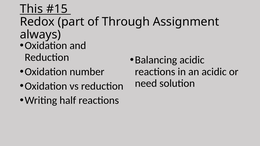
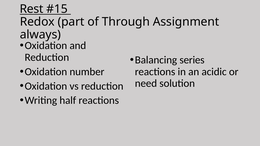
This: This -> Rest
Balancing acidic: acidic -> series
